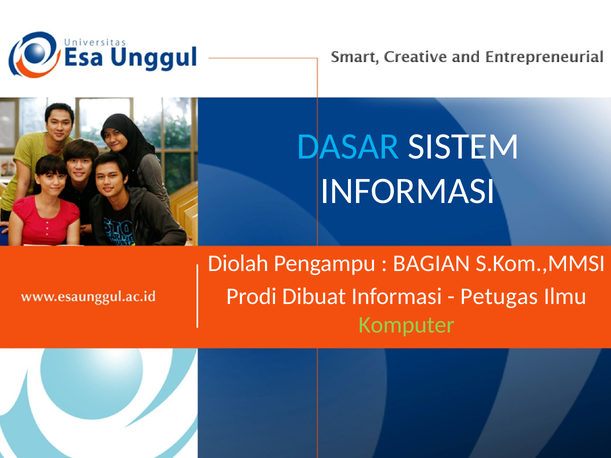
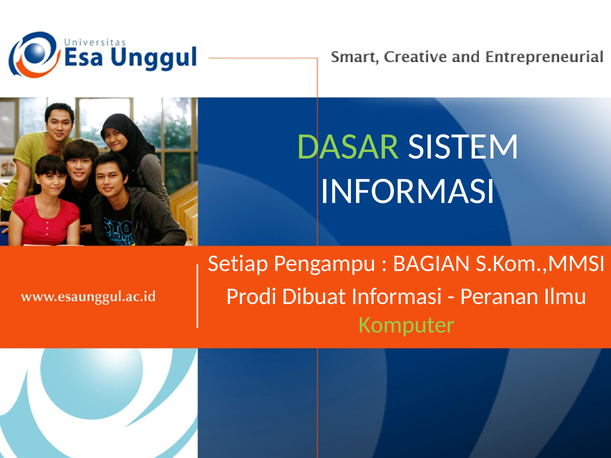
DASAR colour: light blue -> light green
Diolah: Diolah -> Setiap
Petugas: Petugas -> Peranan
